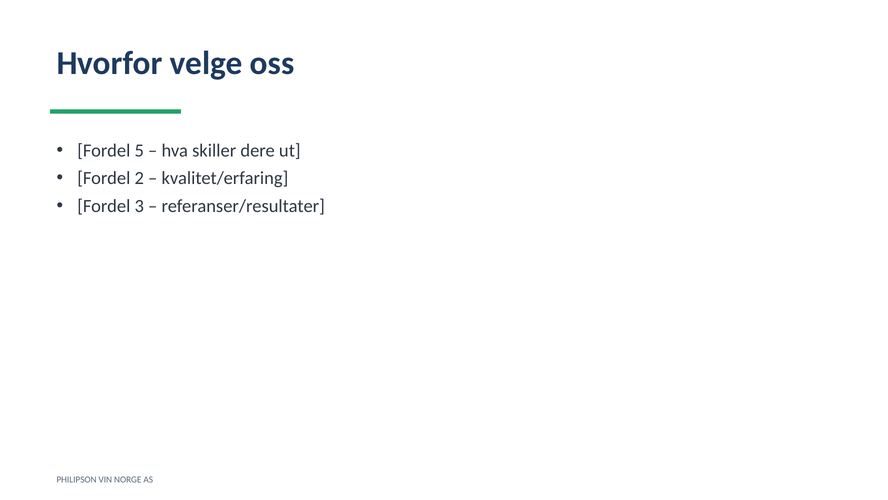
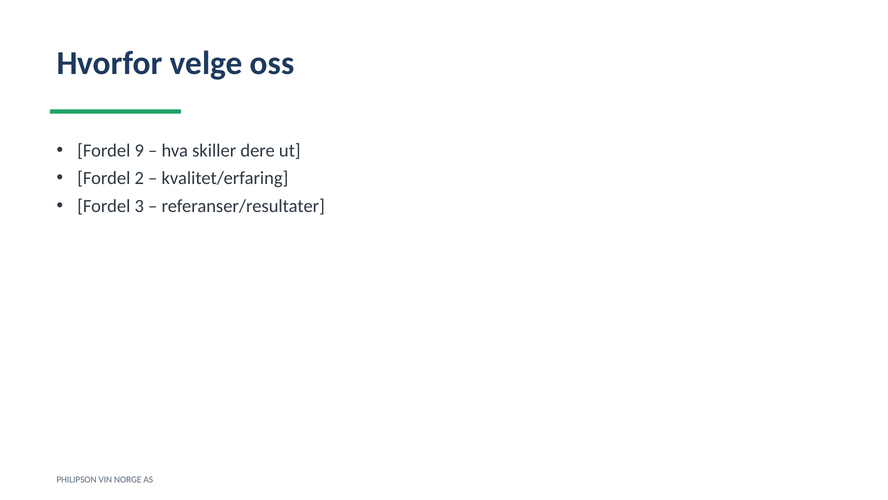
5: 5 -> 9
